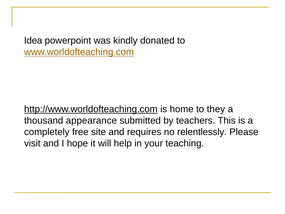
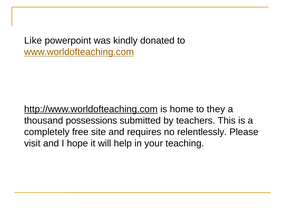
Idea: Idea -> Like
appearance: appearance -> possessions
